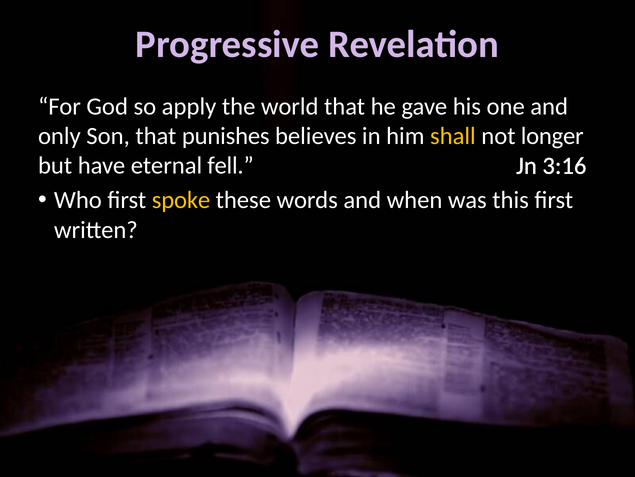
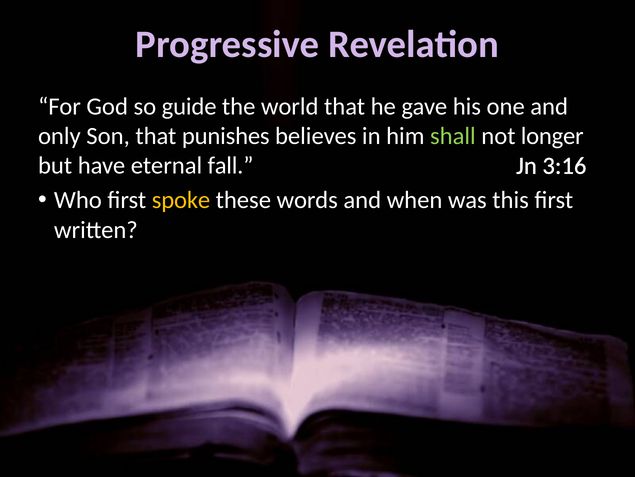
apply: apply -> guide
shall colour: yellow -> light green
fell: fell -> fall
